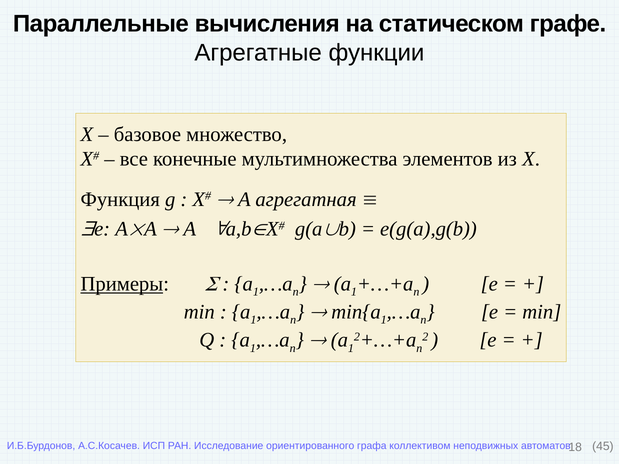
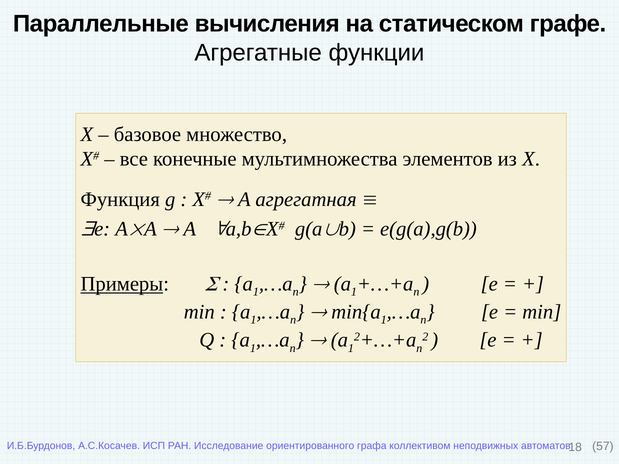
45: 45 -> 57
